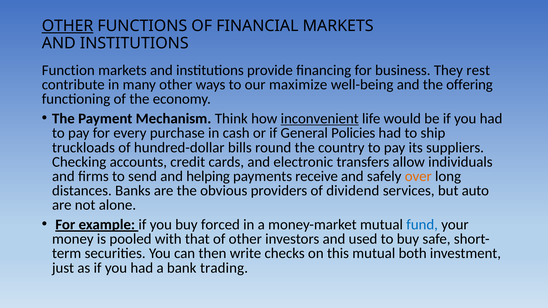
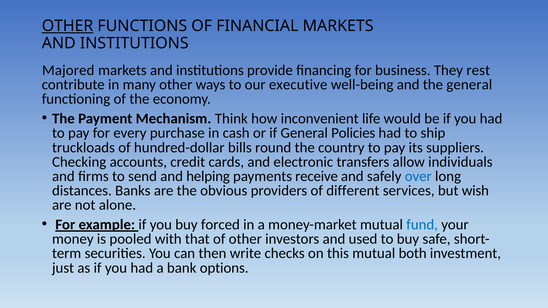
Function: Function -> Majored
maximize: maximize -> executive
the offering: offering -> general
inconvenient underline: present -> none
over colour: orange -> blue
dividend: dividend -> different
auto: auto -> wish
trading: trading -> options
